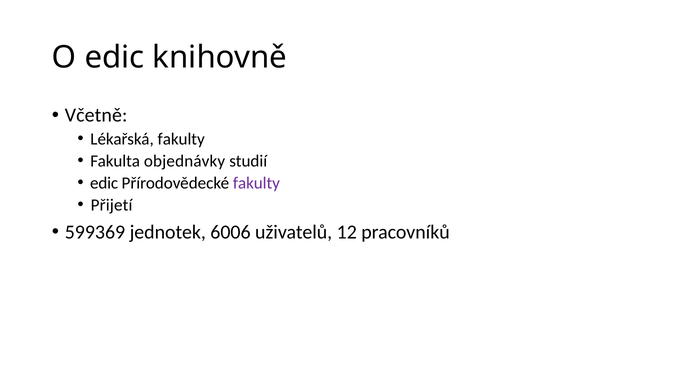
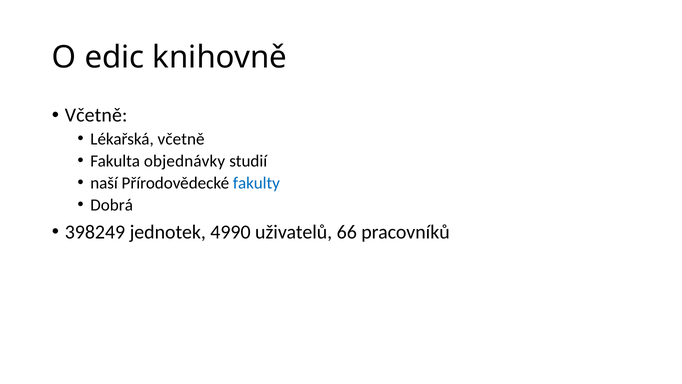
Lékařská fakulty: fakulty -> včetně
edic at (104, 183): edic -> naší
fakulty at (256, 183) colour: purple -> blue
Přijetí: Přijetí -> Dobrá
599369: 599369 -> 398249
6006: 6006 -> 4990
12: 12 -> 66
